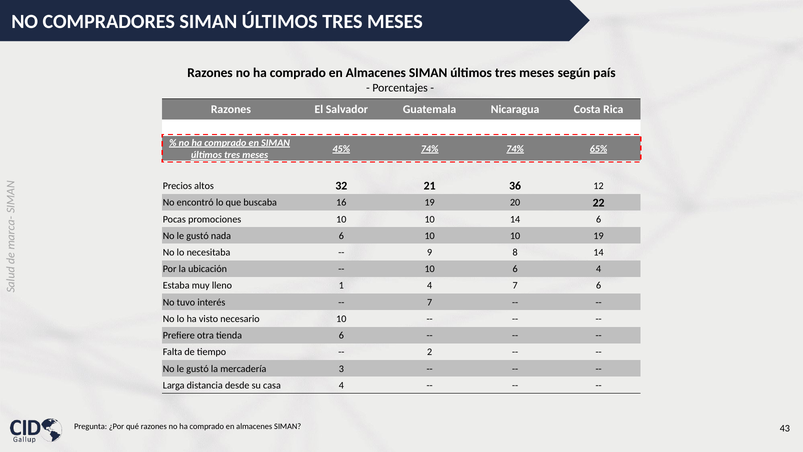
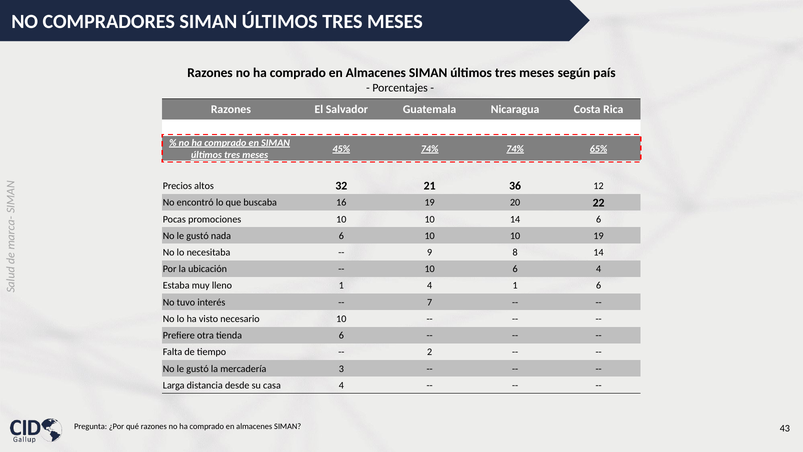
4 7: 7 -> 1
